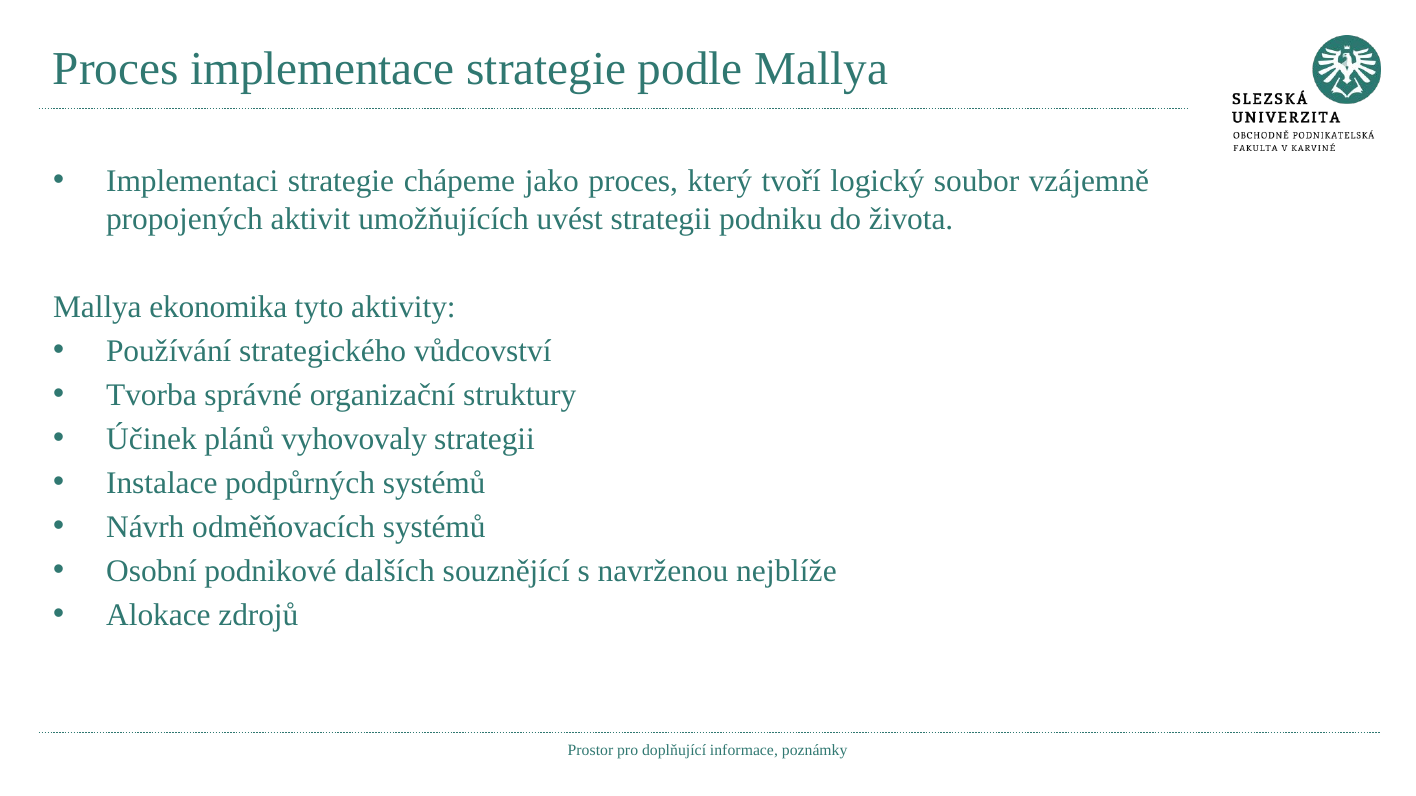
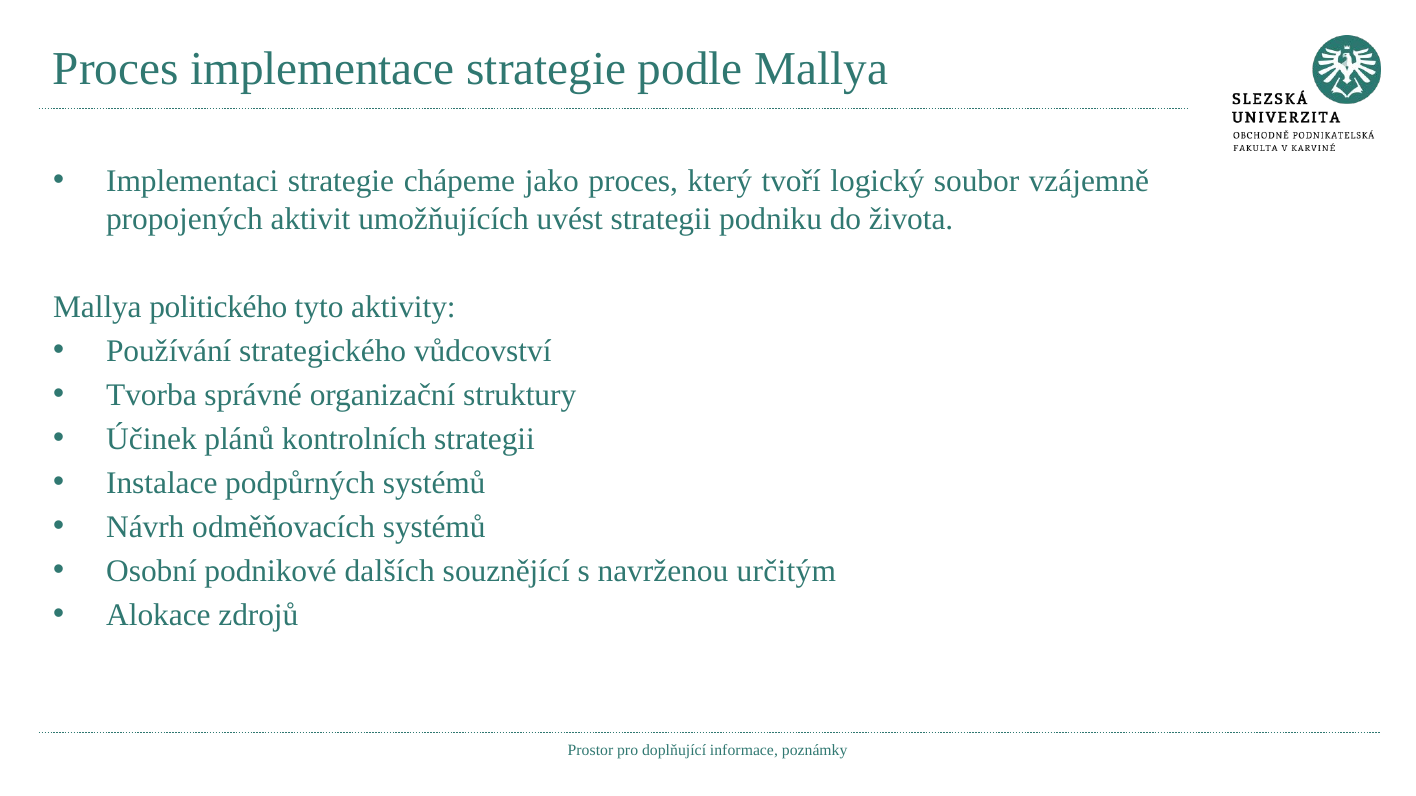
ekonomika: ekonomika -> politického
vyhovovaly: vyhovovaly -> kontrolních
nejblíže: nejblíže -> určitým
